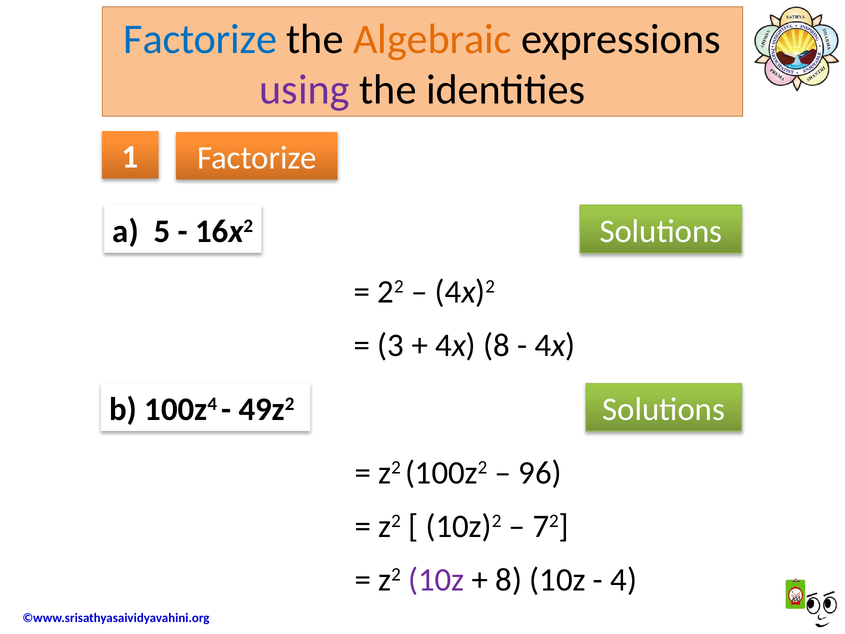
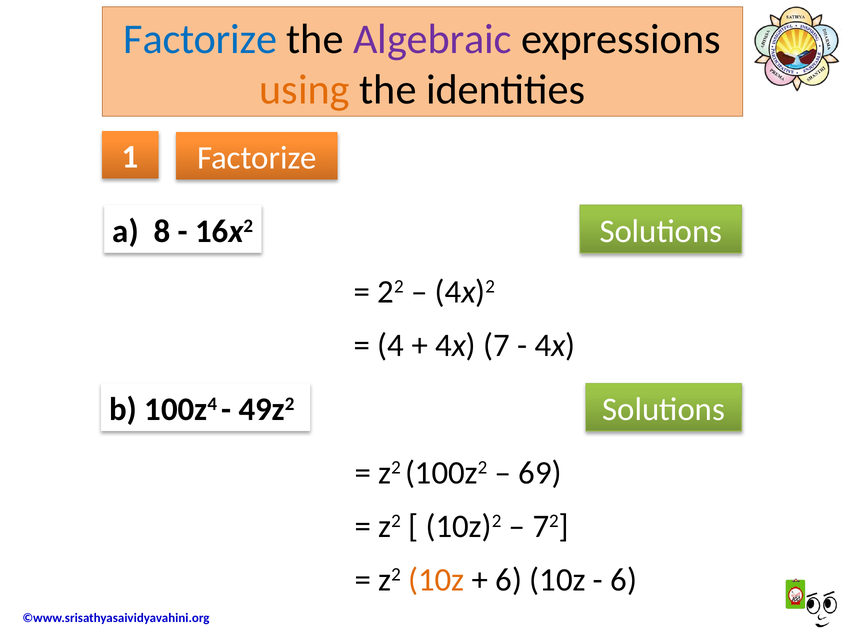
Algebraic colour: orange -> purple
using colour: purple -> orange
5: 5 -> 8
3: 3 -> 4
4x 8: 8 -> 7
96: 96 -> 69
10z at (436, 580) colour: purple -> orange
8 at (509, 580): 8 -> 6
4 at (624, 580): 4 -> 6
